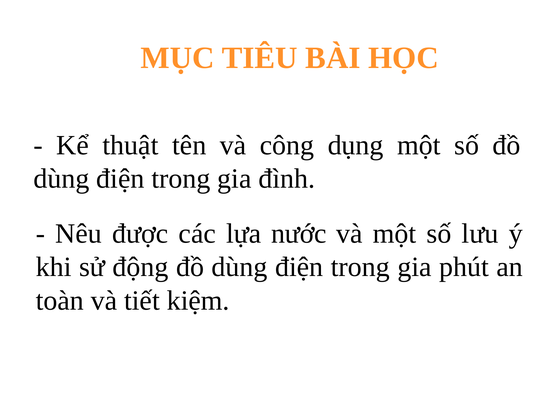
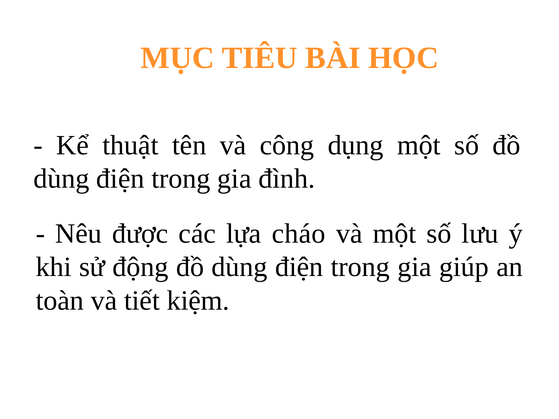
nước: nước -> cháo
phút: phút -> giúp
